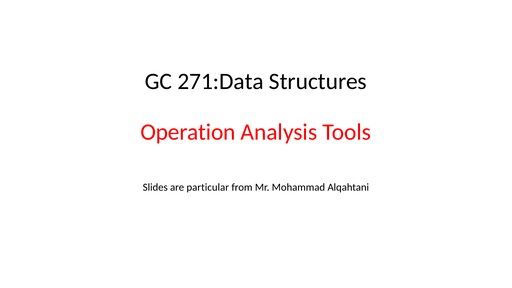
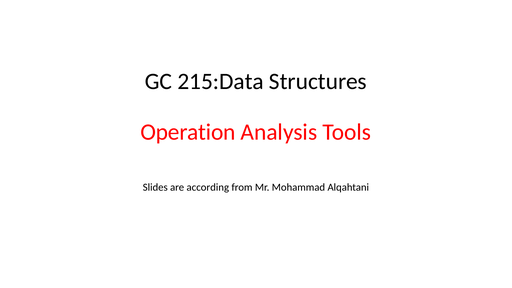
271:Data: 271:Data -> 215:Data
particular: particular -> according
